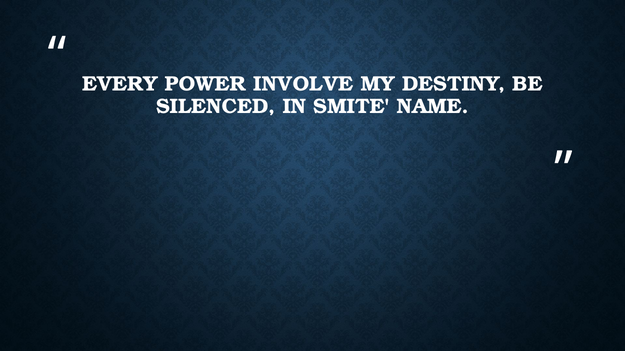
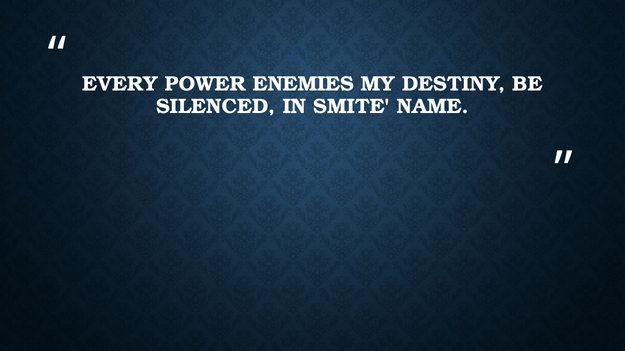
INVOLVE: INVOLVE -> ENEMIES
